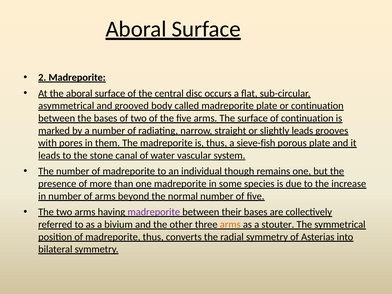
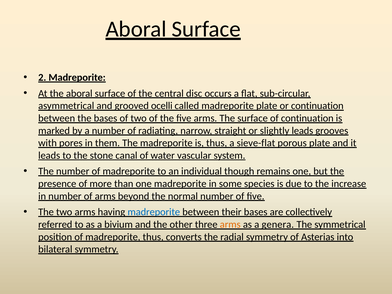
body: body -> ocelli
sieve-fish: sieve-fish -> sieve-flat
madreporite at (154, 212) colour: purple -> blue
stouter: stouter -> genera
